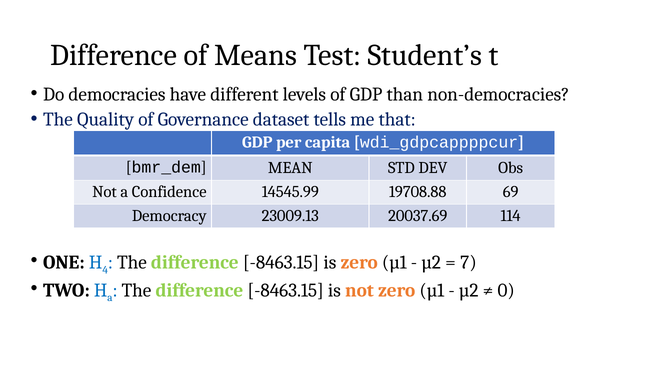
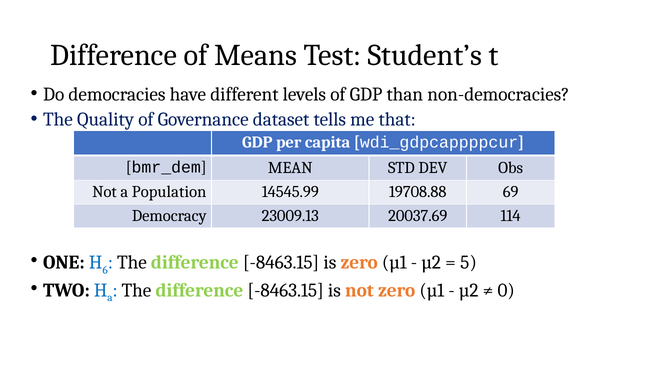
Confidence: Confidence -> Population
4: 4 -> 6
7: 7 -> 5
